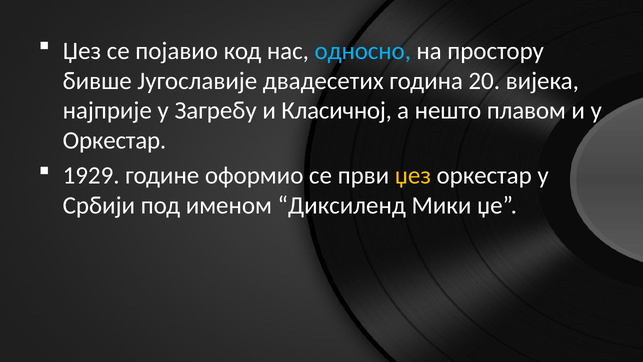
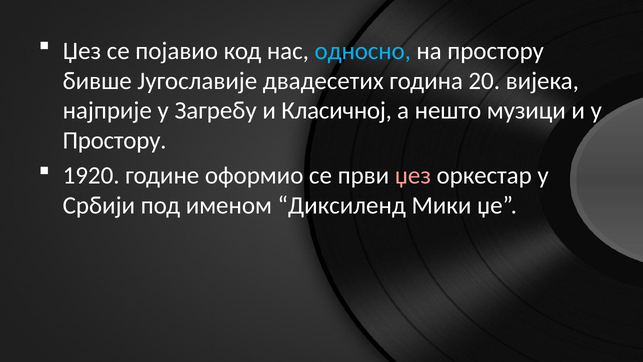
плавом: плавом -> музици
Оркестар at (114, 141): Оркестар -> Простору
1929: 1929 -> 1920
џез at (413, 176) colour: yellow -> pink
